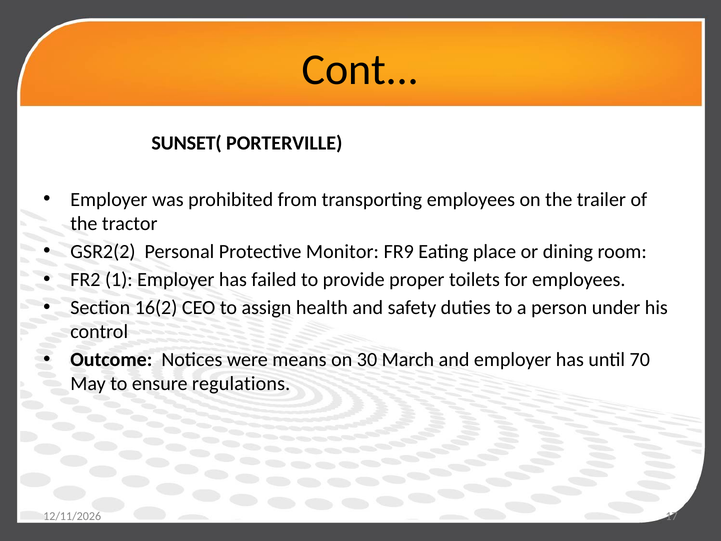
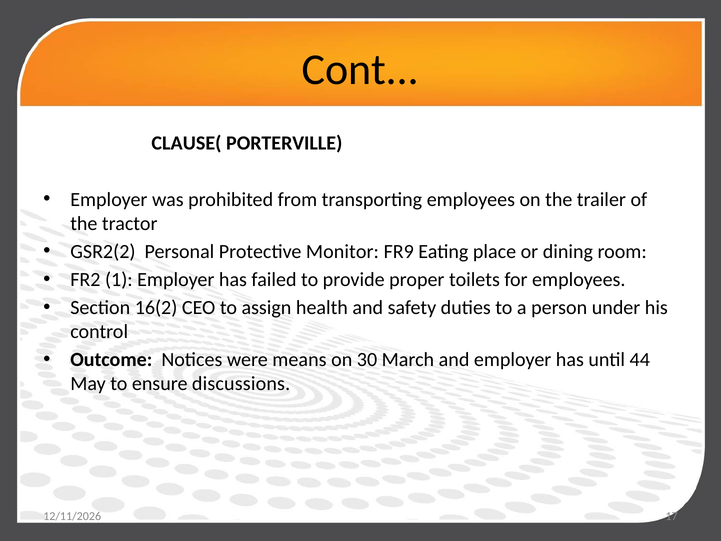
SUNSET(: SUNSET( -> CLAUSE(
70: 70 -> 44
regulations: regulations -> discussions
